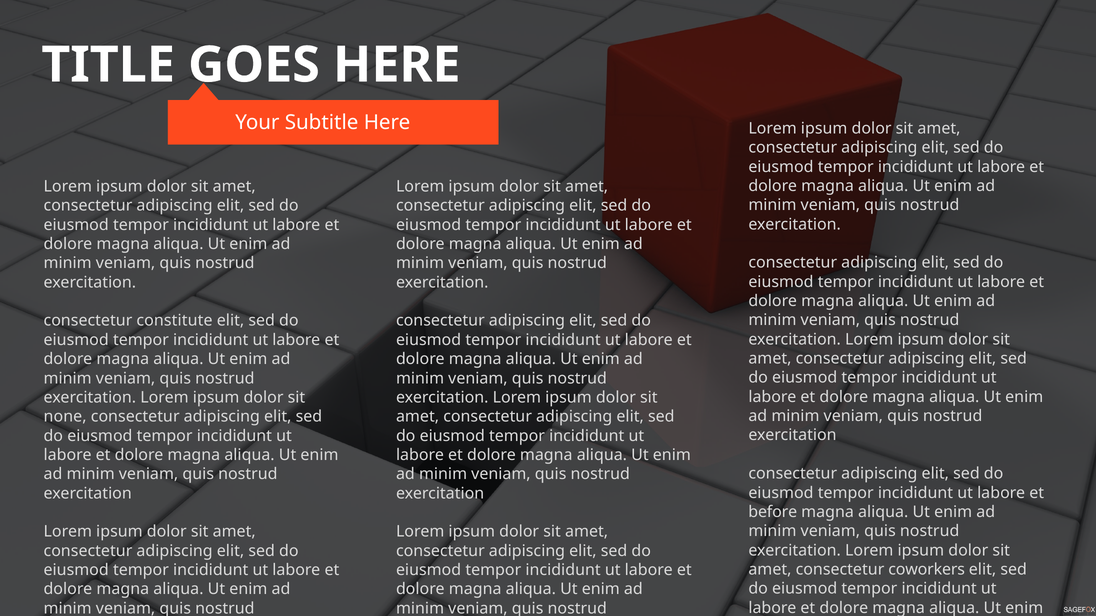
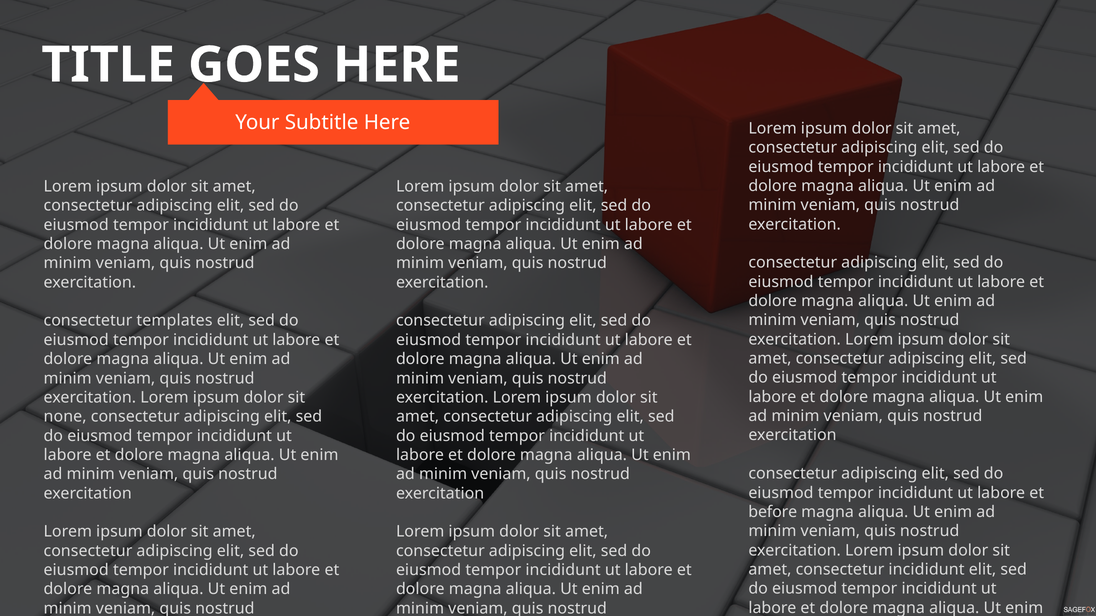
constitute: constitute -> templates
consectetur coworkers: coworkers -> incididunt
